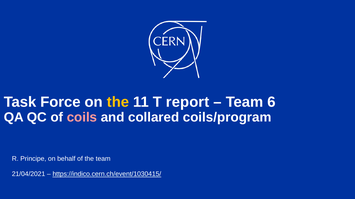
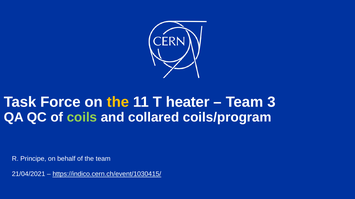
report: report -> heater
6: 6 -> 3
coils colour: pink -> light green
